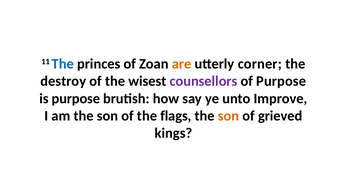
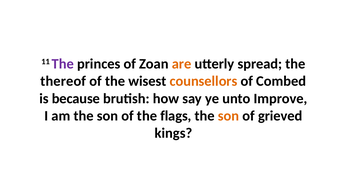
The at (63, 64) colour: blue -> purple
corner: corner -> spread
destroy: destroy -> thereof
counsellors colour: purple -> orange
of Purpose: Purpose -> Combed
is purpose: purpose -> because
